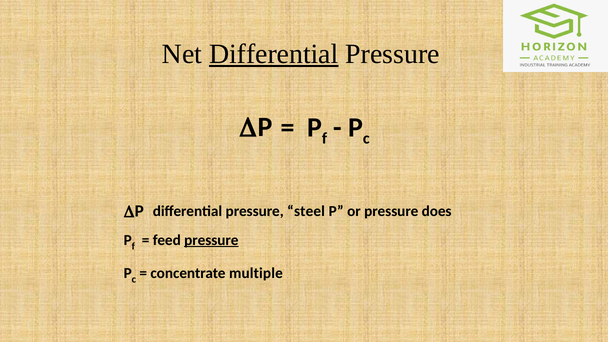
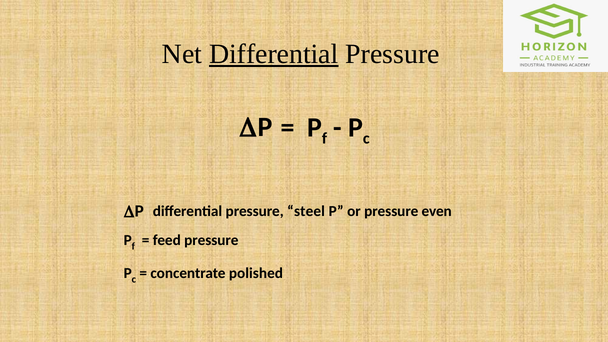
does: does -> even
pressure at (211, 240) underline: present -> none
multiple: multiple -> polished
